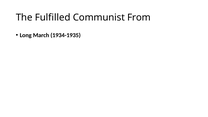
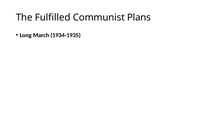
From: From -> Plans
